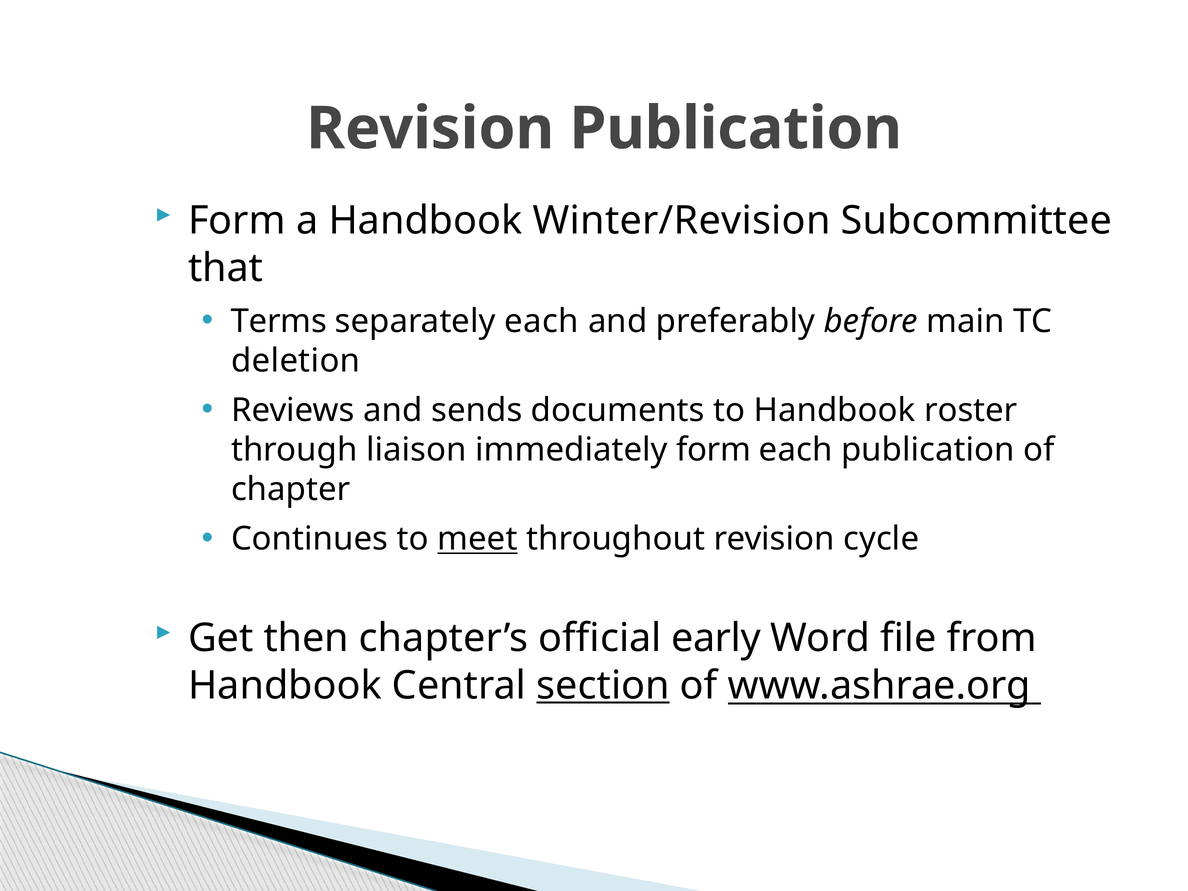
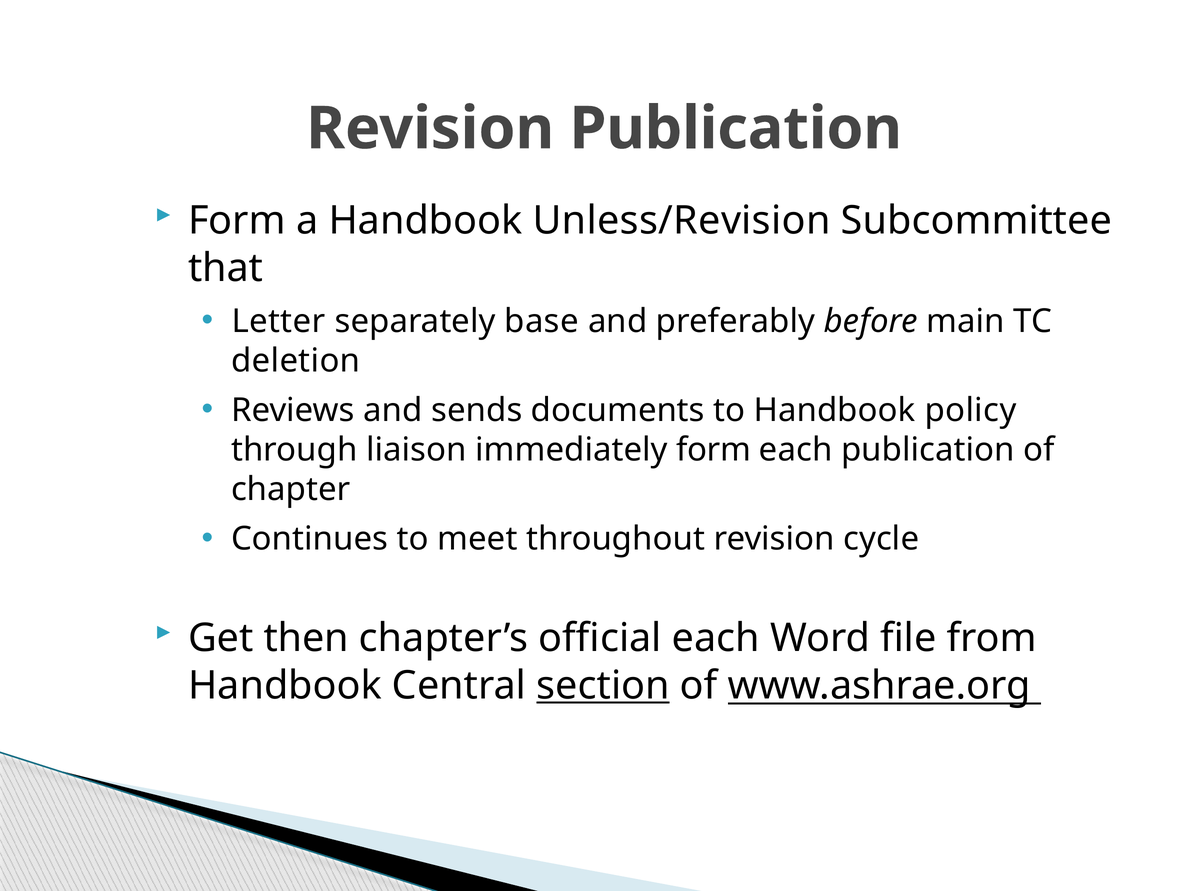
Winter/Revision: Winter/Revision -> Unless/Revision
Terms: Terms -> Letter
separately each: each -> base
roster: roster -> policy
meet underline: present -> none
official early: early -> each
